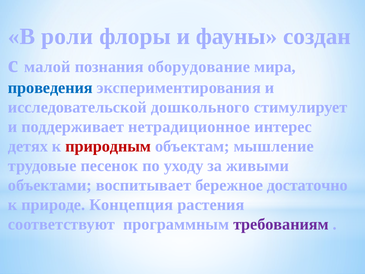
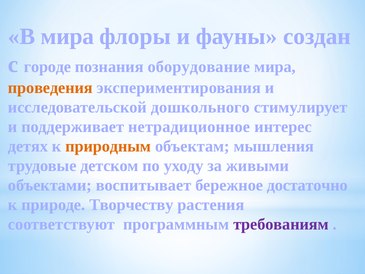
В роли: роли -> мира
малой: малой -> городе
проведения colour: blue -> orange
природным colour: red -> orange
мышление: мышление -> мышления
песенок: песенок -> детском
Концепция: Концепция -> Творчеству
